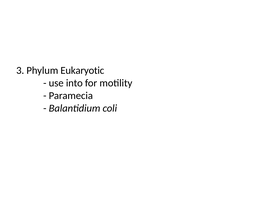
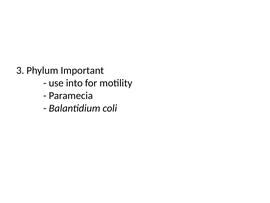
Eukaryotic: Eukaryotic -> Important
